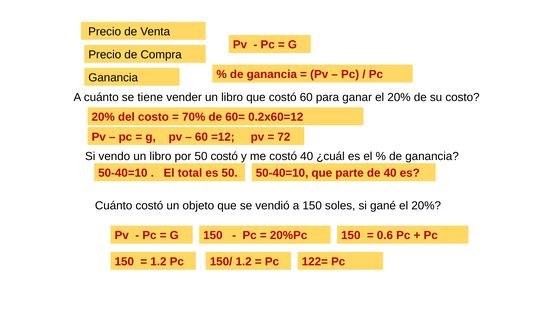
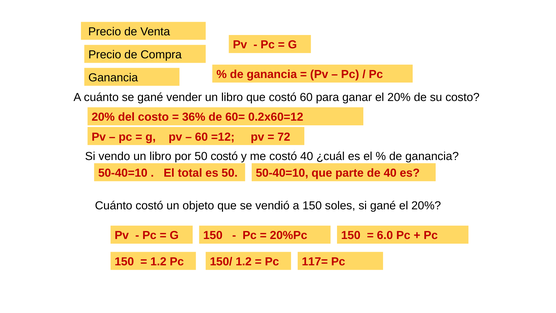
se tiene: tiene -> gané
70%: 70% -> 36%
0.6: 0.6 -> 6.0
122=: 122= -> 117=
